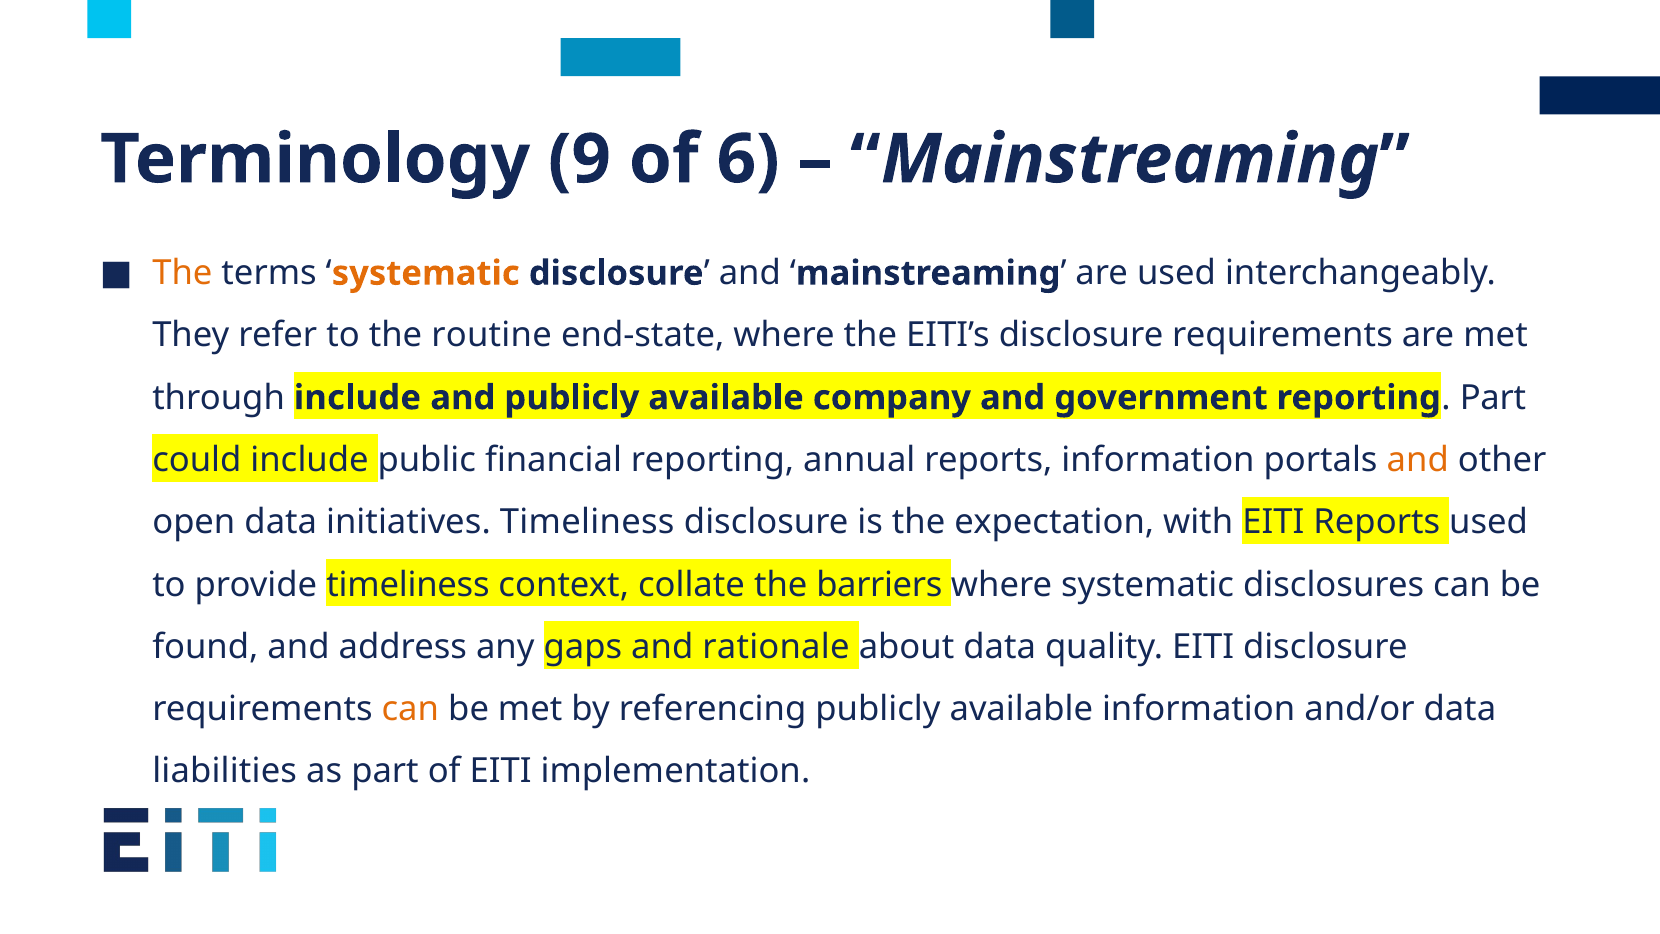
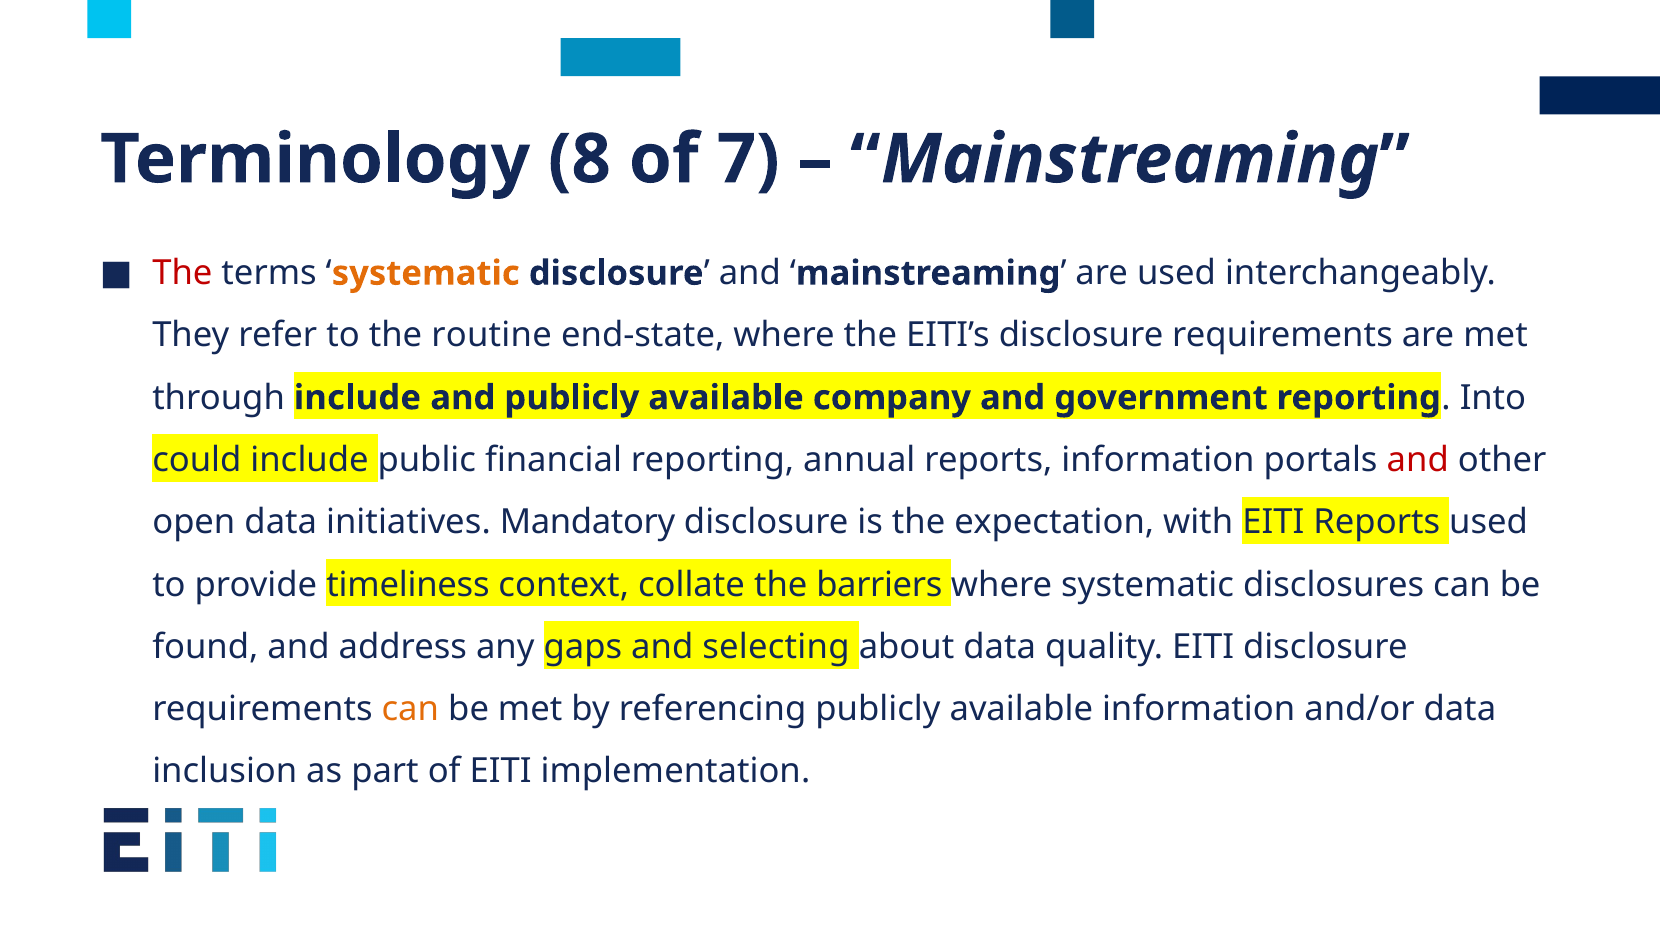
9: 9 -> 8
6: 6 -> 7
The at (182, 273) colour: orange -> red
Part at (1493, 398): Part -> Into
and at (1418, 460) colour: orange -> red
initiatives Timeliness: Timeliness -> Mandatory
rationale: rationale -> selecting
liabilities: liabilities -> inclusion
